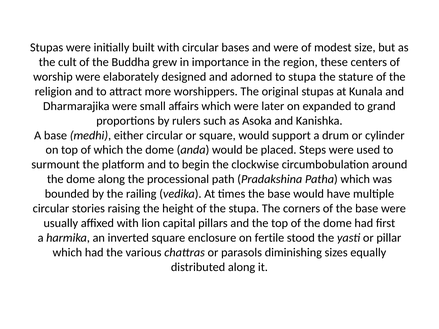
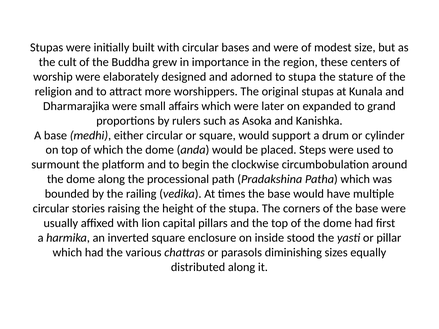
fertile: fertile -> inside
